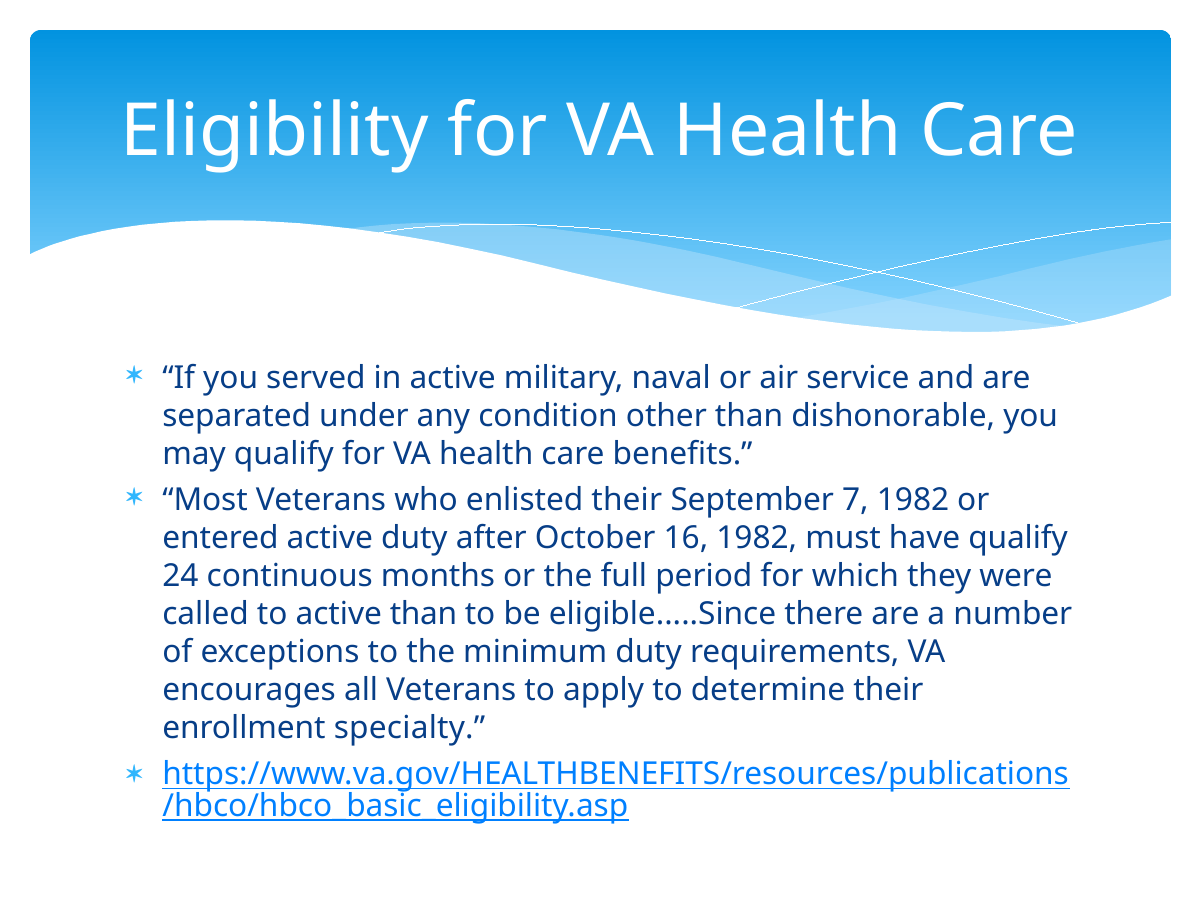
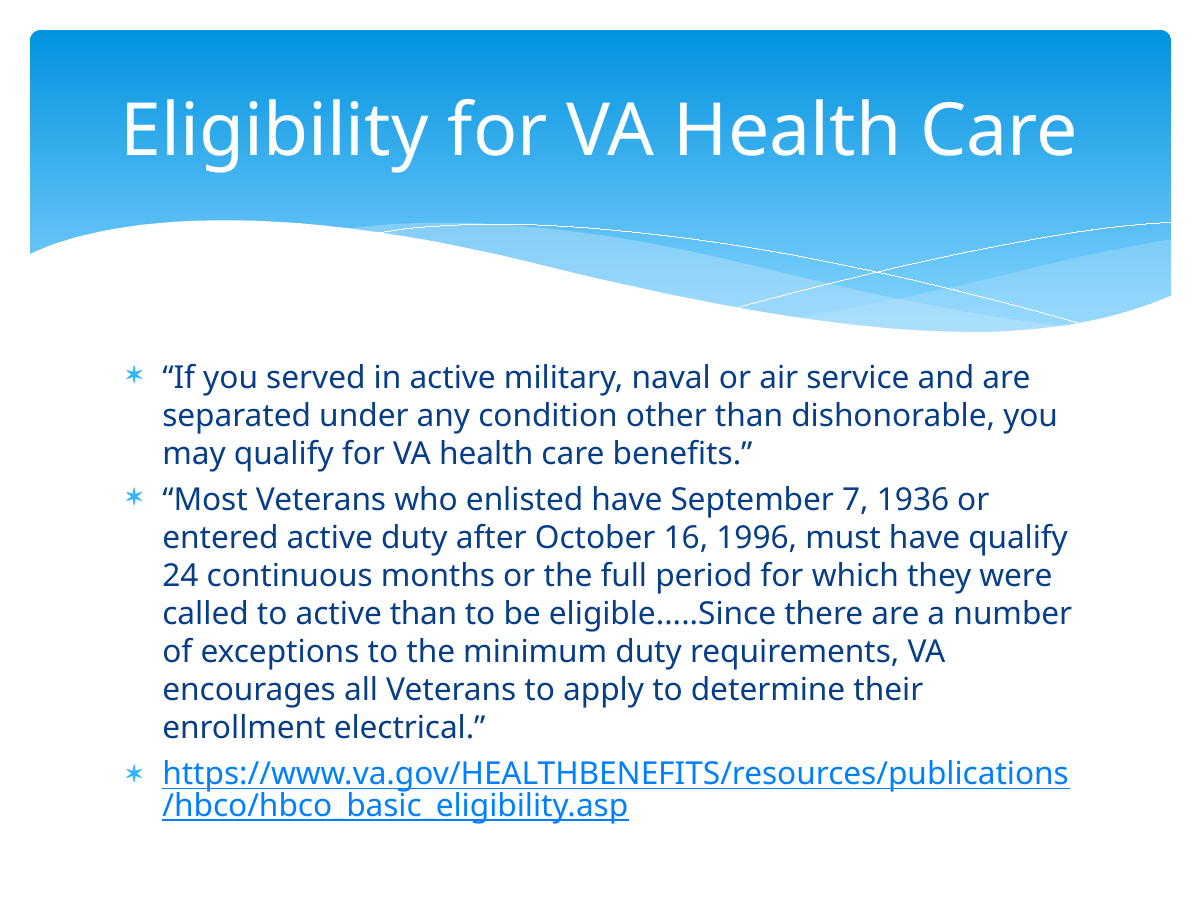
enlisted their: their -> have
7 1982: 1982 -> 1936
16 1982: 1982 -> 1996
specialty: specialty -> electrical
